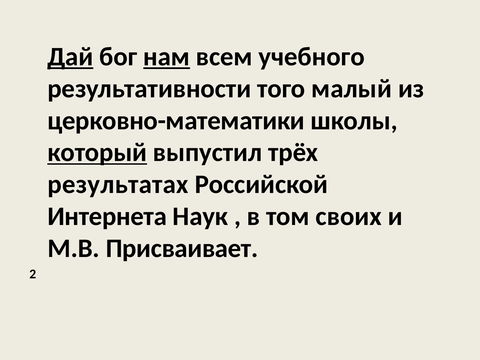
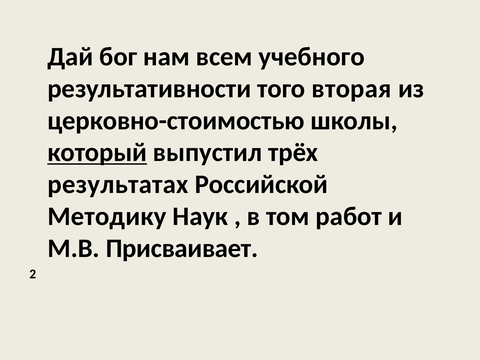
Дай underline: present -> none
нам underline: present -> none
малый: малый -> вторая
церковно-математики: церковно-математики -> церковно-стоимостью
Интернета: Интернета -> Методику
своих: своих -> работ
